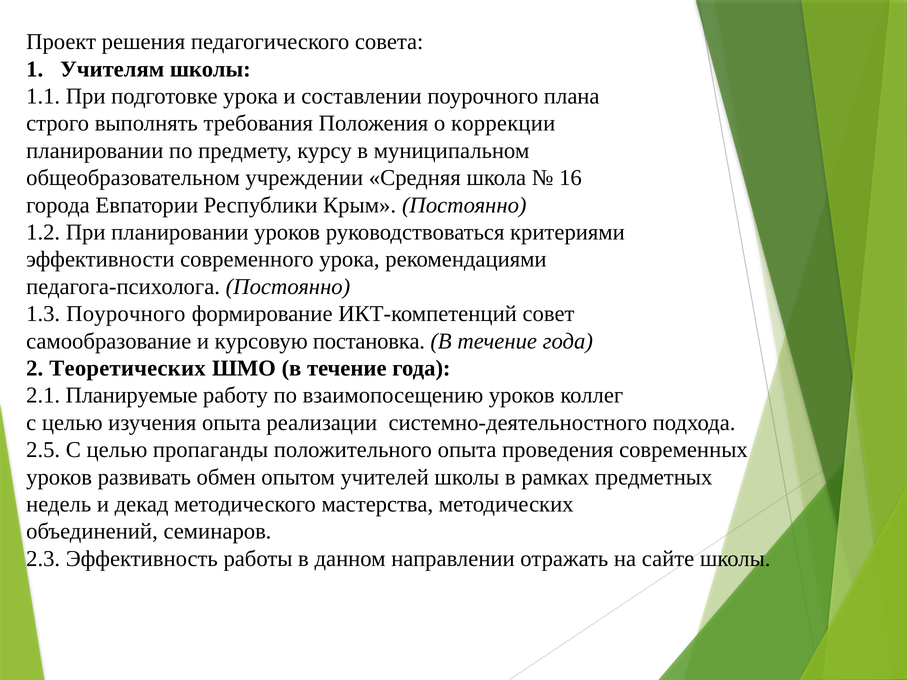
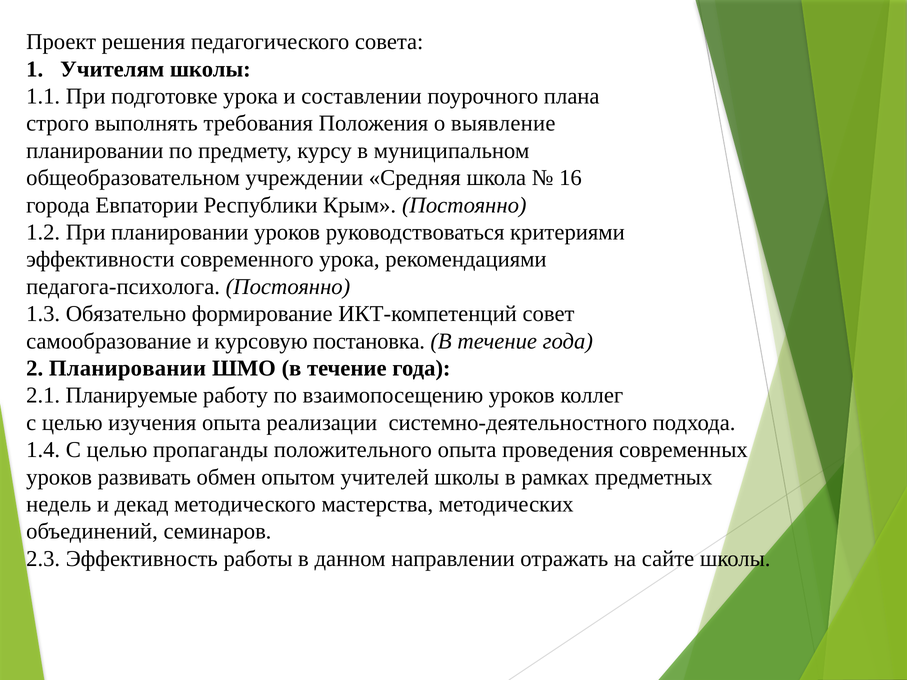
коррекции: коррекции -> выявление
1.3 Поурочного: Поурочного -> Обязательно
2 Теоретических: Теоретических -> Планировании
2.5: 2.5 -> 1.4
